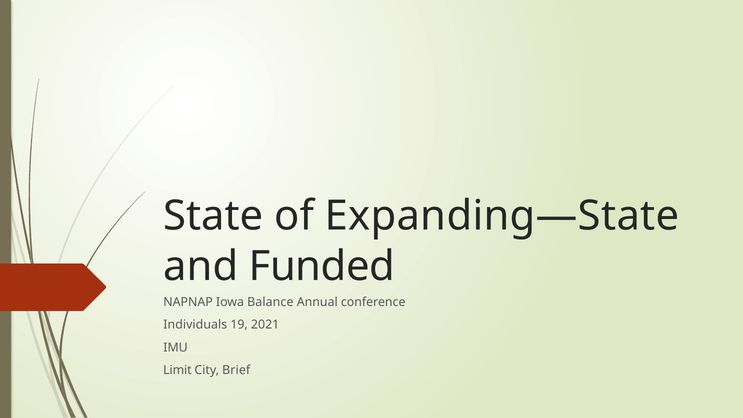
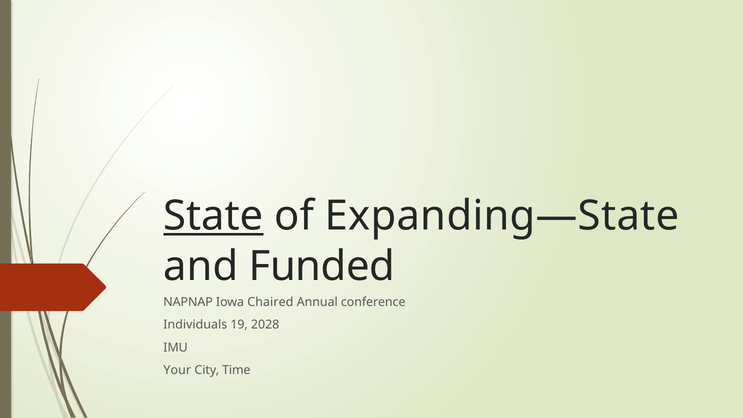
State underline: none -> present
Balance: Balance -> Chaired
2021: 2021 -> 2028
Limit: Limit -> Your
Brief: Brief -> Time
